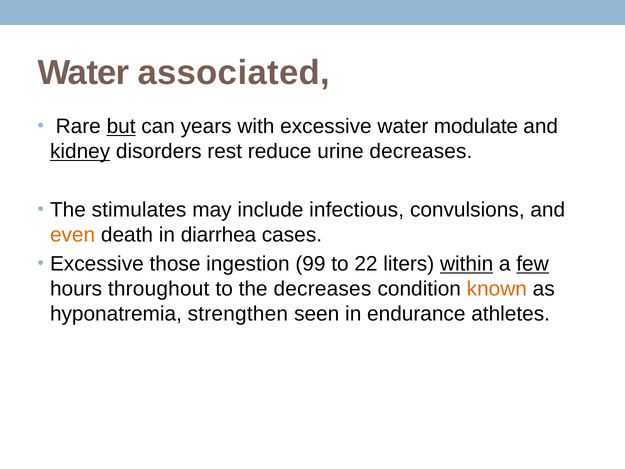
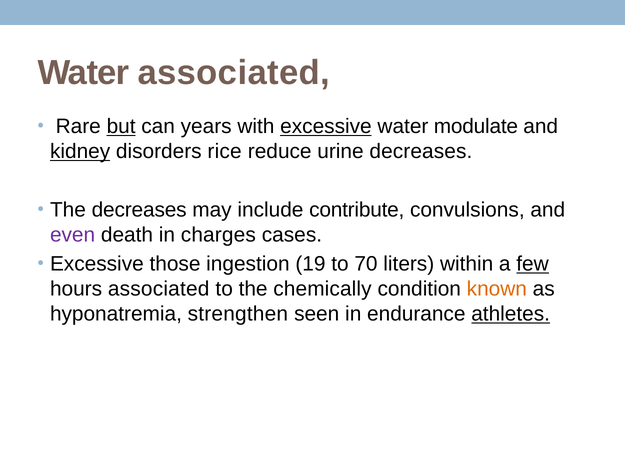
excessive at (326, 126) underline: none -> present
rest: rest -> rice
The stimulates: stimulates -> decreases
infectious: infectious -> contribute
even colour: orange -> purple
diarrhea: diarrhea -> charges
99: 99 -> 19
22: 22 -> 70
within underline: present -> none
hours throughout: throughout -> associated
the decreases: decreases -> chemically
athletes underline: none -> present
